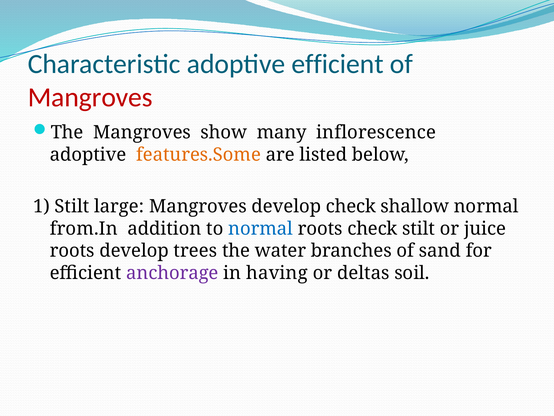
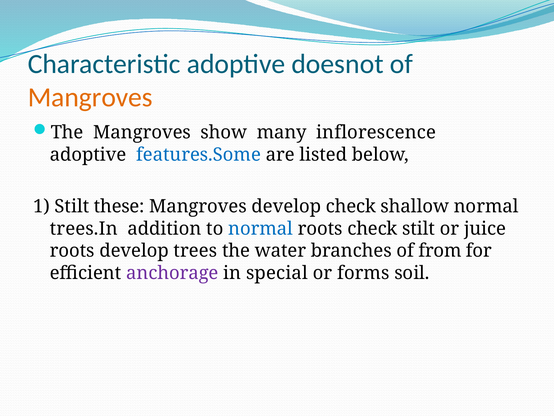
adoptive efficient: efficient -> doesnot
Mangroves at (90, 97) colour: red -> orange
features.Some colour: orange -> blue
large: large -> these
from.In: from.In -> trees.In
sand: sand -> from
having: having -> special
deltas: deltas -> forms
